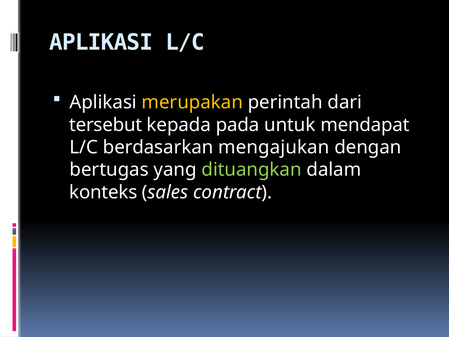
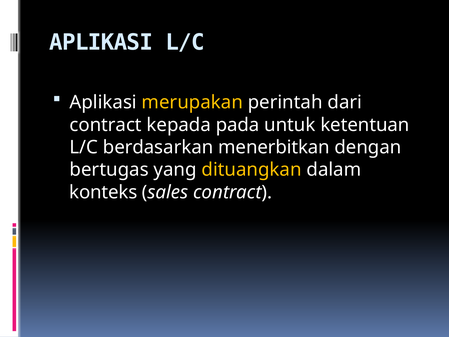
tersebut at (106, 125): tersebut -> contract
mendapat: mendapat -> ketentuan
mengajukan: mengajukan -> menerbitkan
dituangkan colour: light green -> yellow
